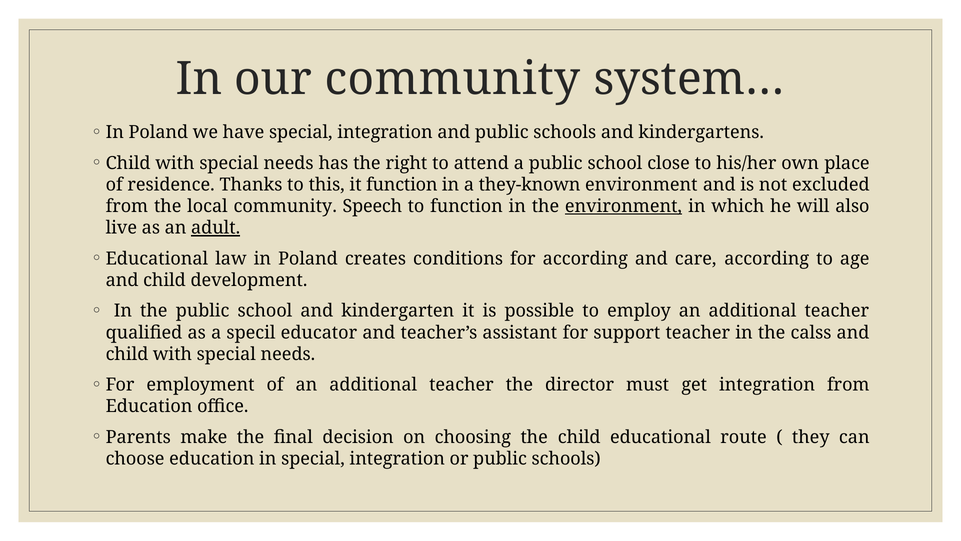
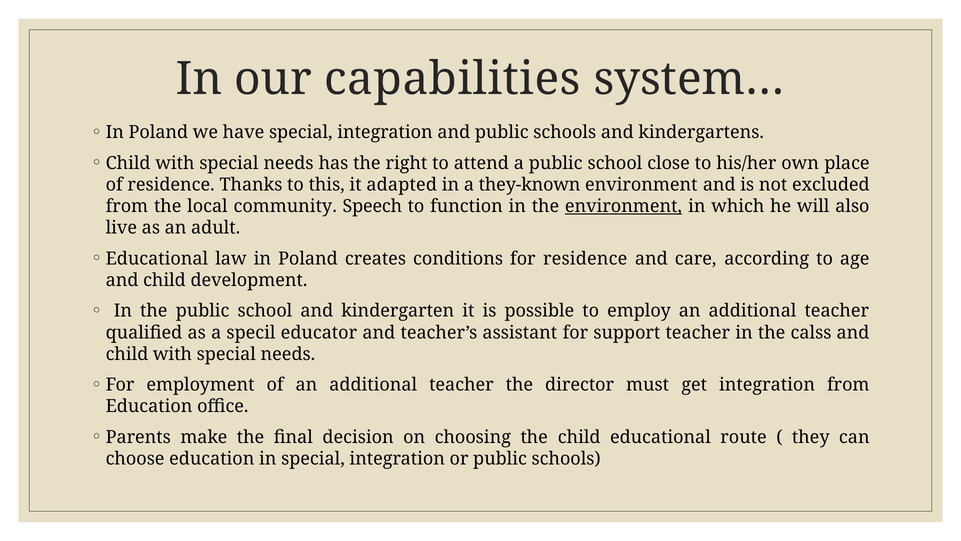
our community: community -> capabilities
it function: function -> adapted
adult underline: present -> none
for according: according -> residence
